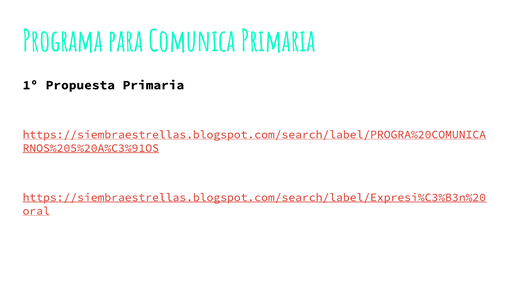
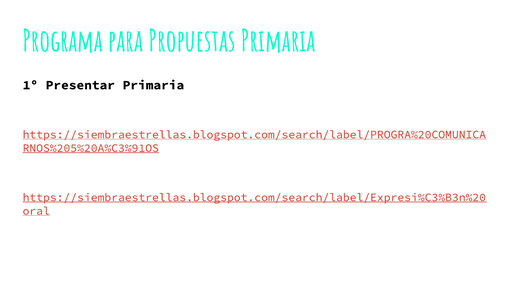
Comunica: Comunica -> Propuestas
Propuesta: Propuesta -> Presentar
